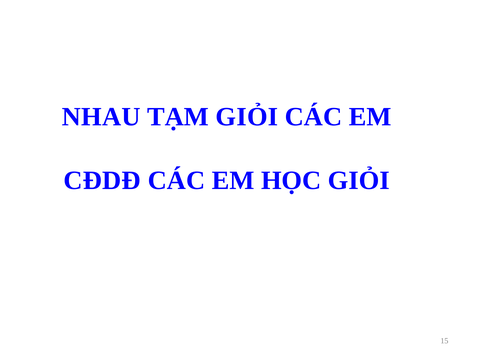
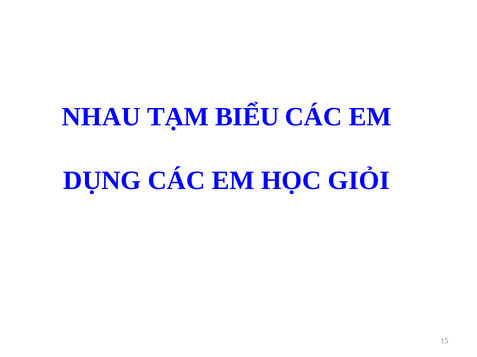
TẠM GIỎI: GIỎI -> BIỂU
CĐDĐ: CĐDĐ -> DỤNG
